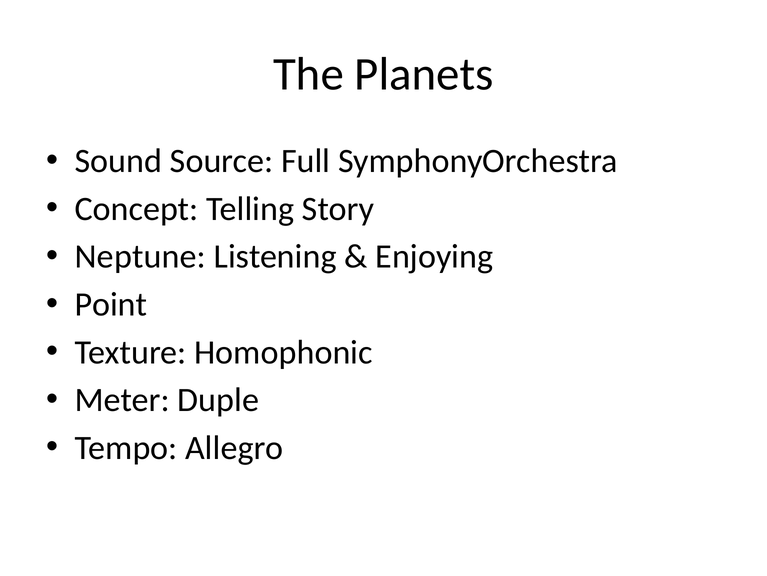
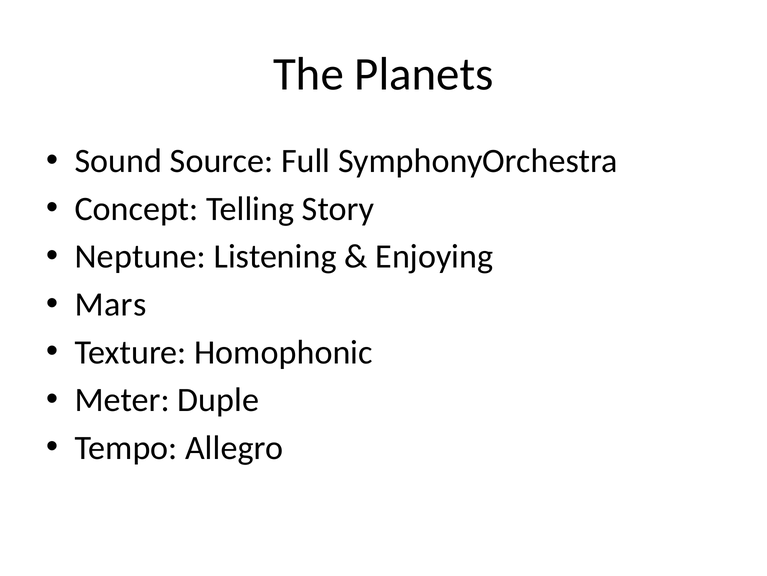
Point: Point -> Mars
